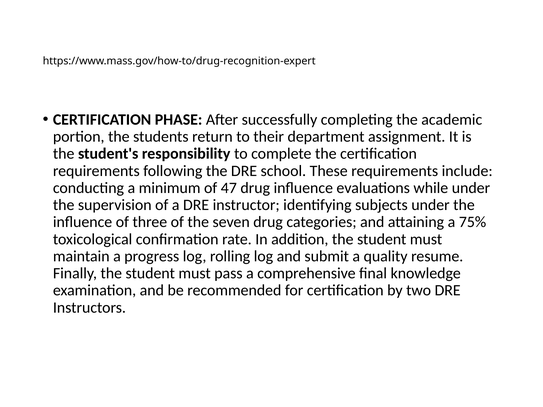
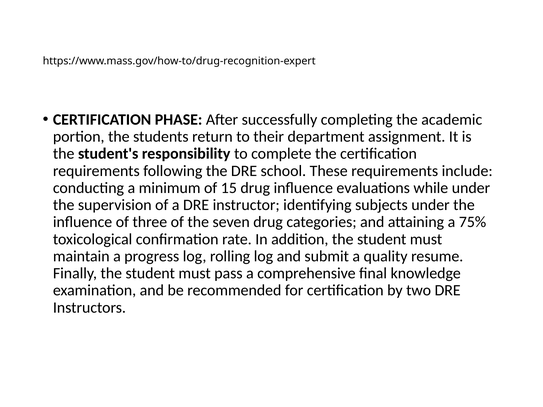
47: 47 -> 15
